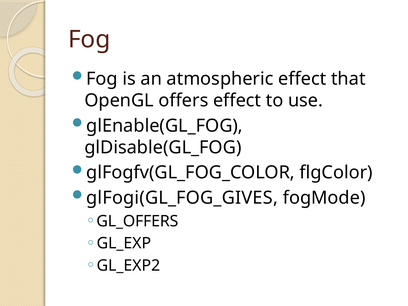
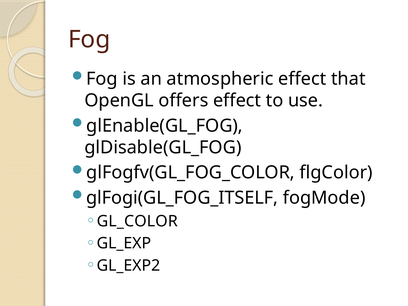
glFogi(GL_FOG_GIVES: glFogi(GL_FOG_GIVES -> glFogi(GL_FOG_ITSELF
GL_OFFERS: GL_OFFERS -> GL_COLOR
